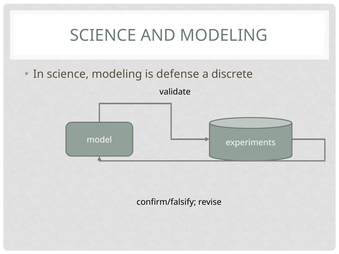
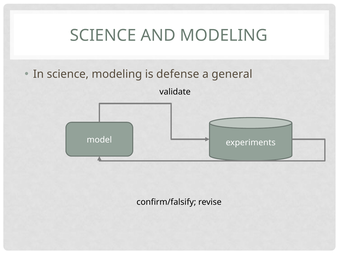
discrete: discrete -> general
